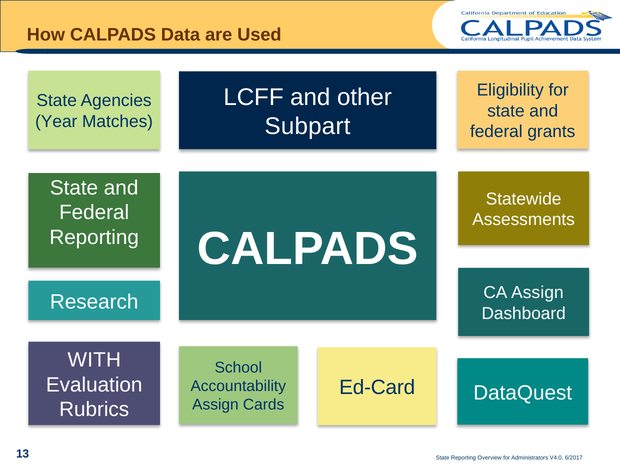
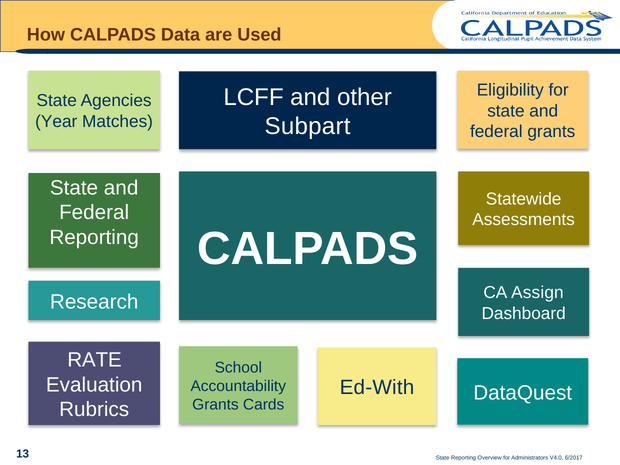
WITH: WITH -> RATE
Ed-Card: Ed-Card -> Ed-With
Assign at (215, 405): Assign -> Grants
